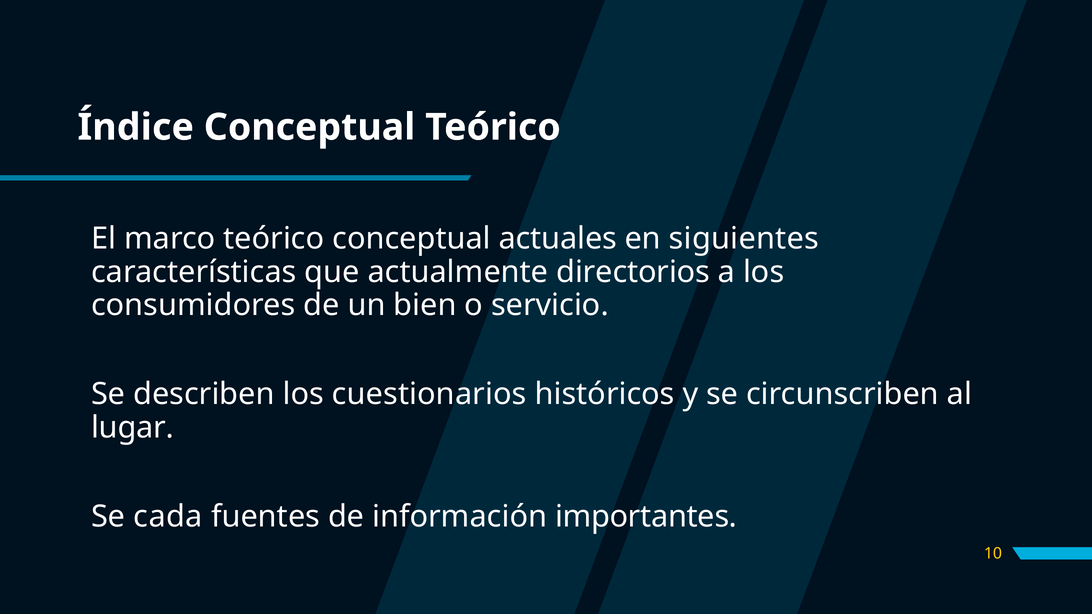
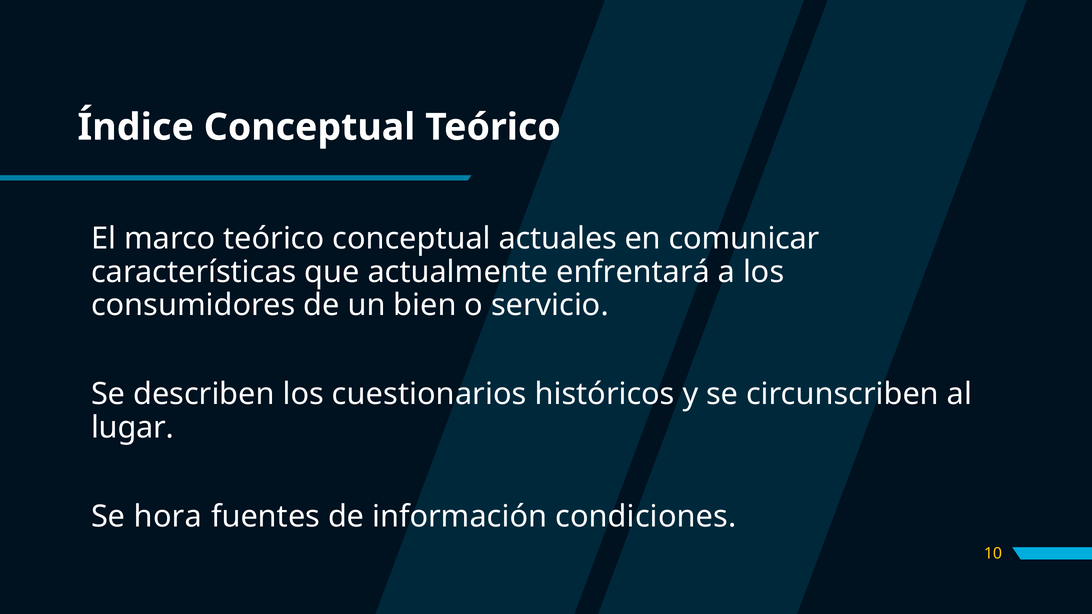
siguientes: siguientes -> comunicar
directorios: directorios -> enfrentará
cada: cada -> hora
importantes: importantes -> condiciones
